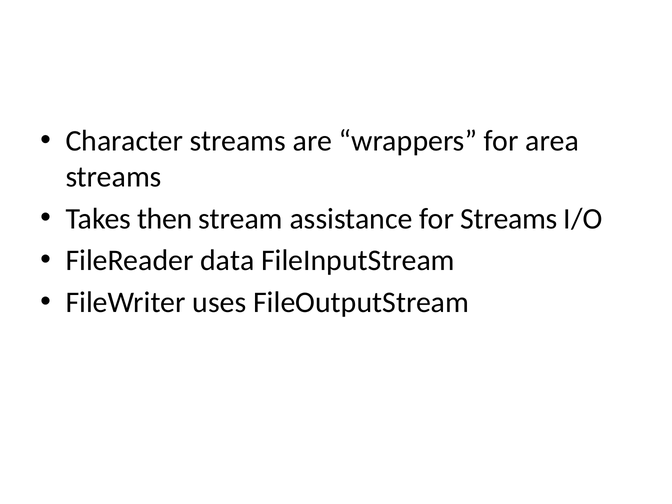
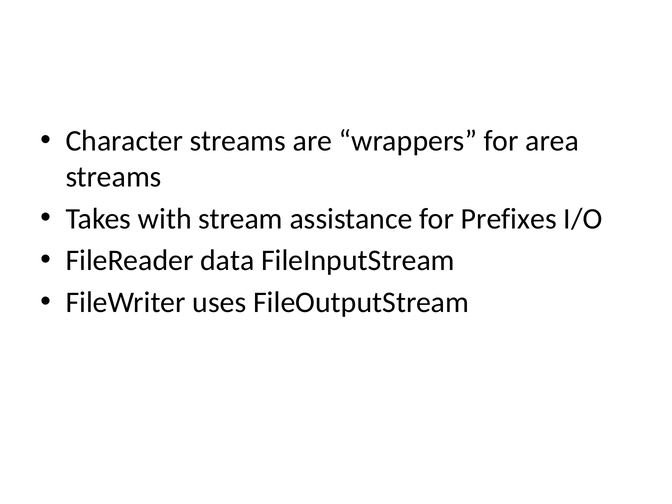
then: then -> with
for Streams: Streams -> Prefixes
